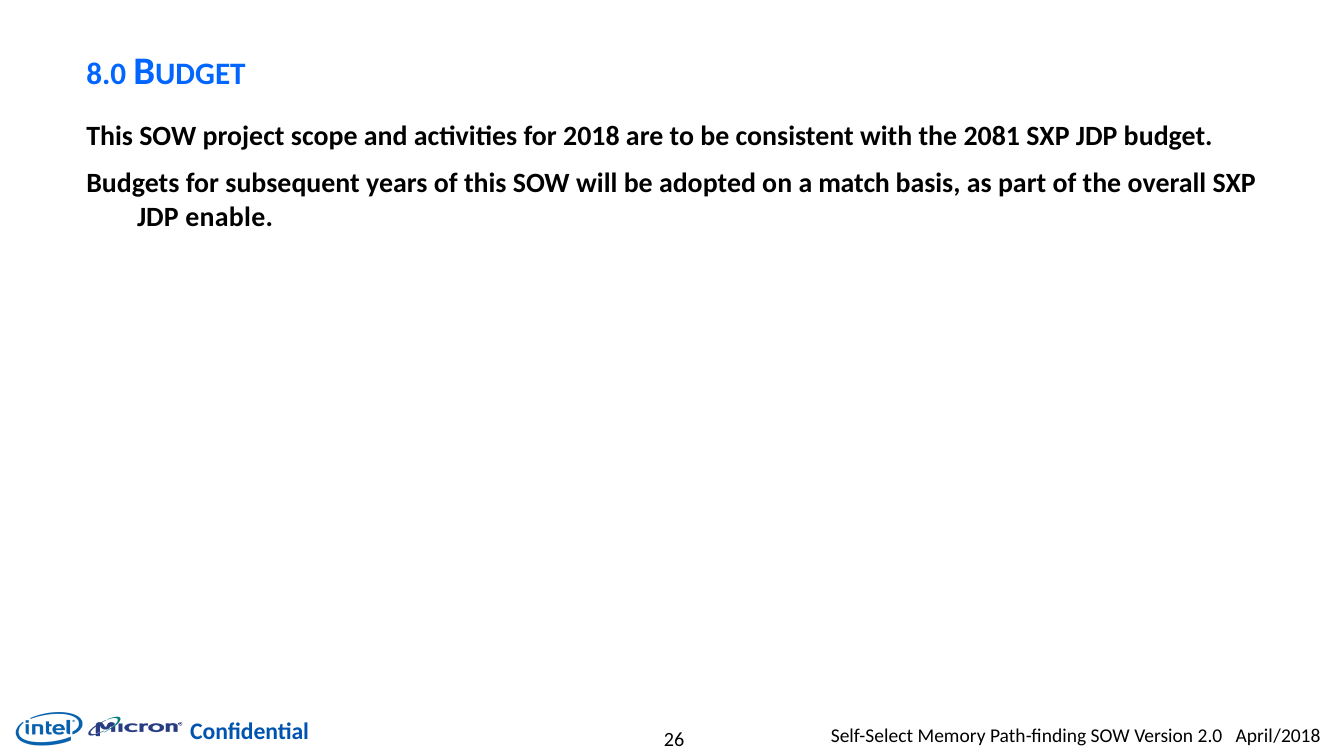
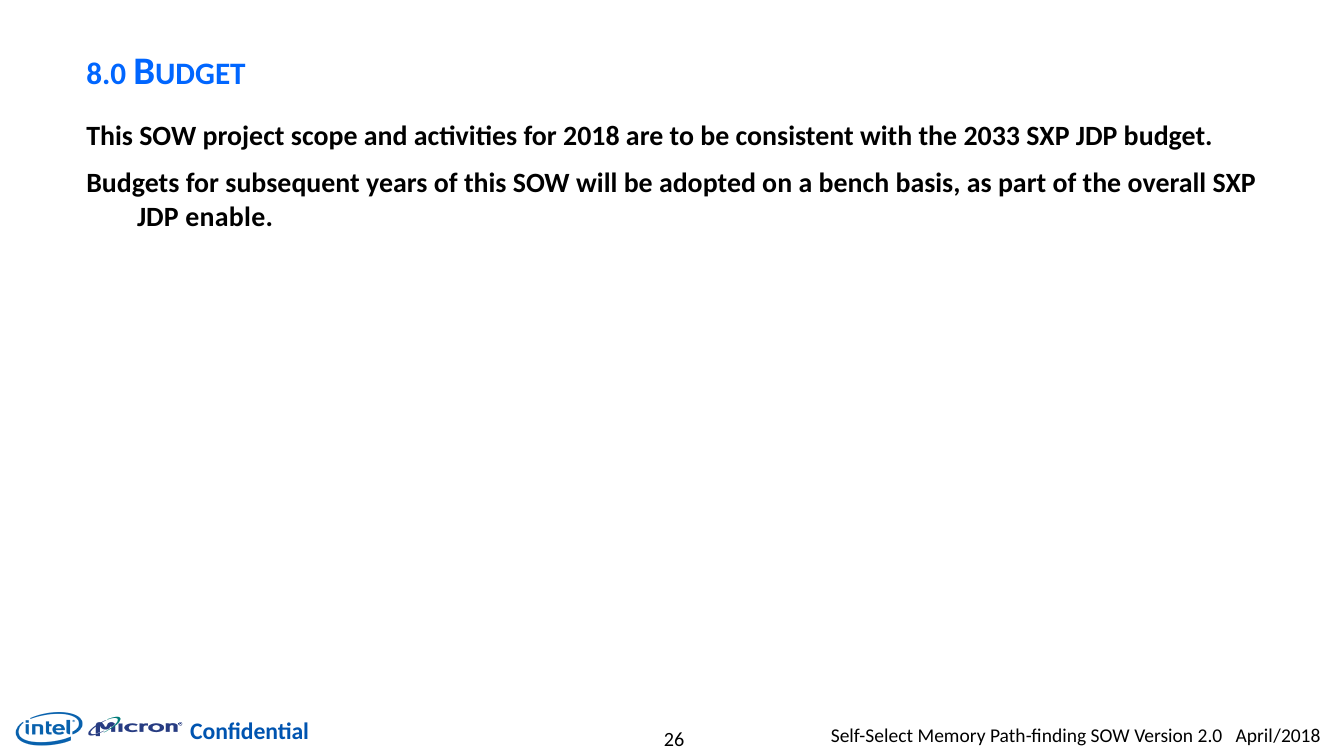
2081: 2081 -> 2033
match: match -> bench
